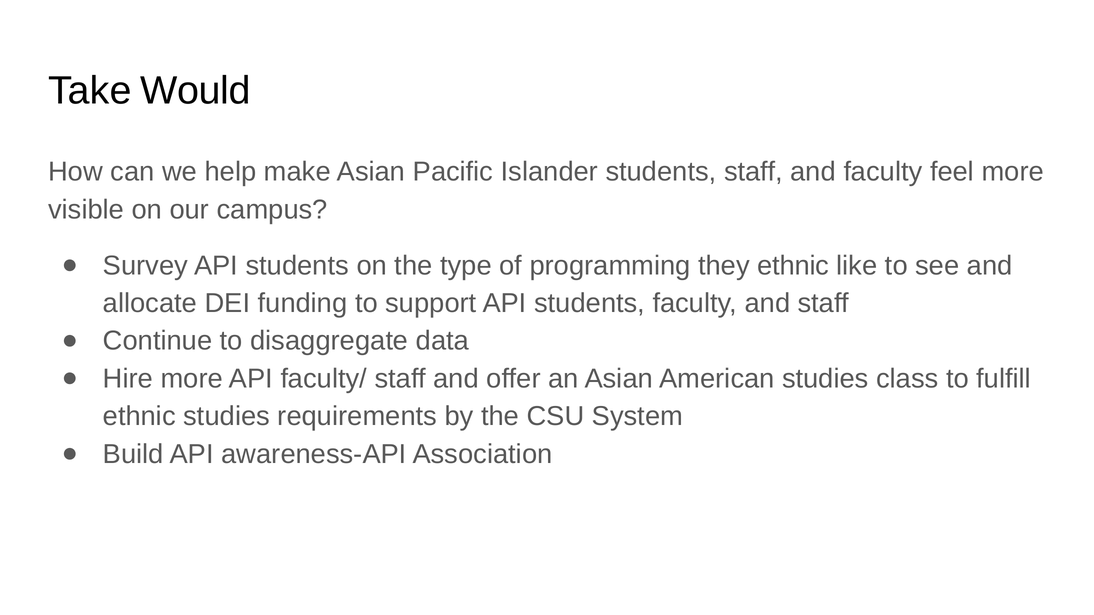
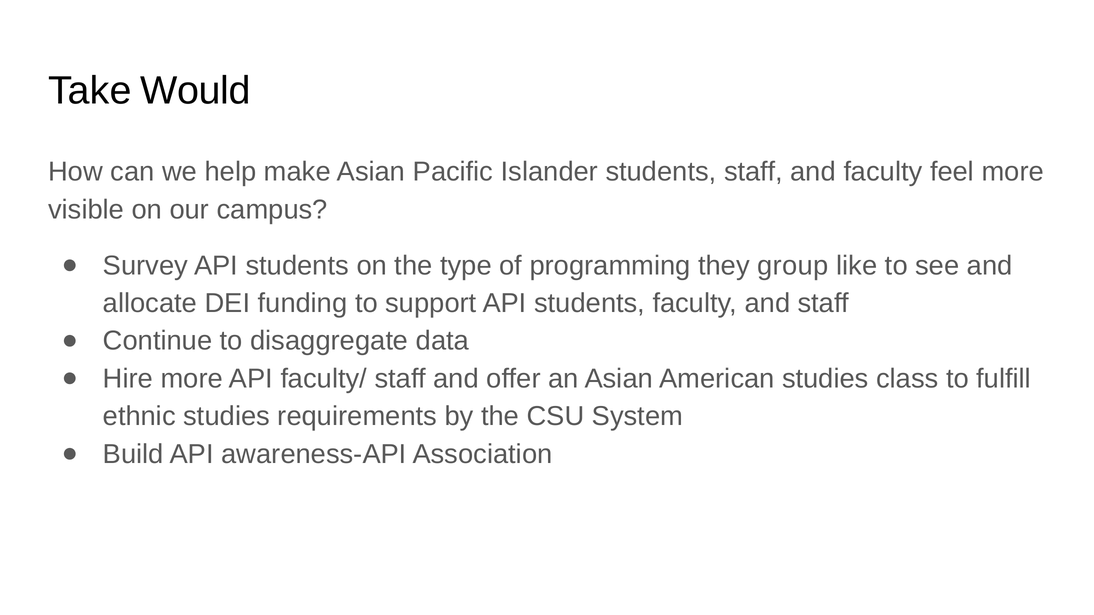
they ethnic: ethnic -> group
